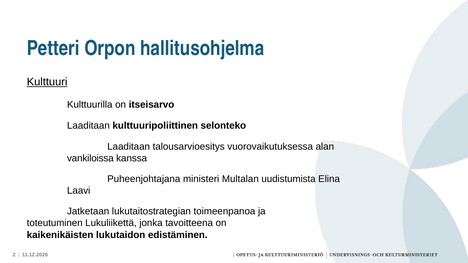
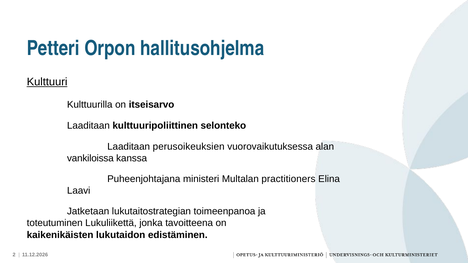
talousarvioesitys: talousarvioesitys -> perusoikeuksien
uudistumista: uudistumista -> practitioners
